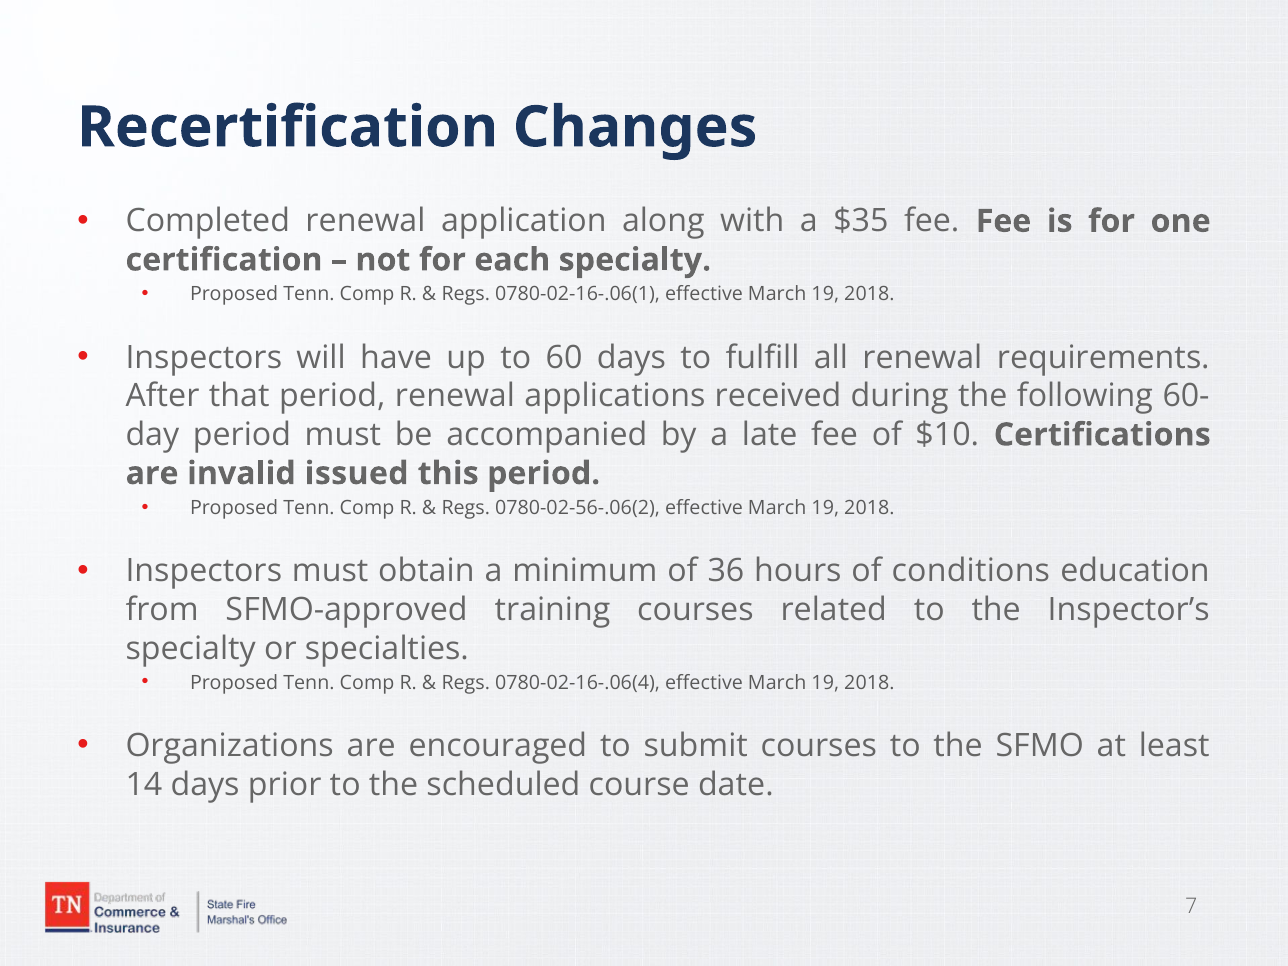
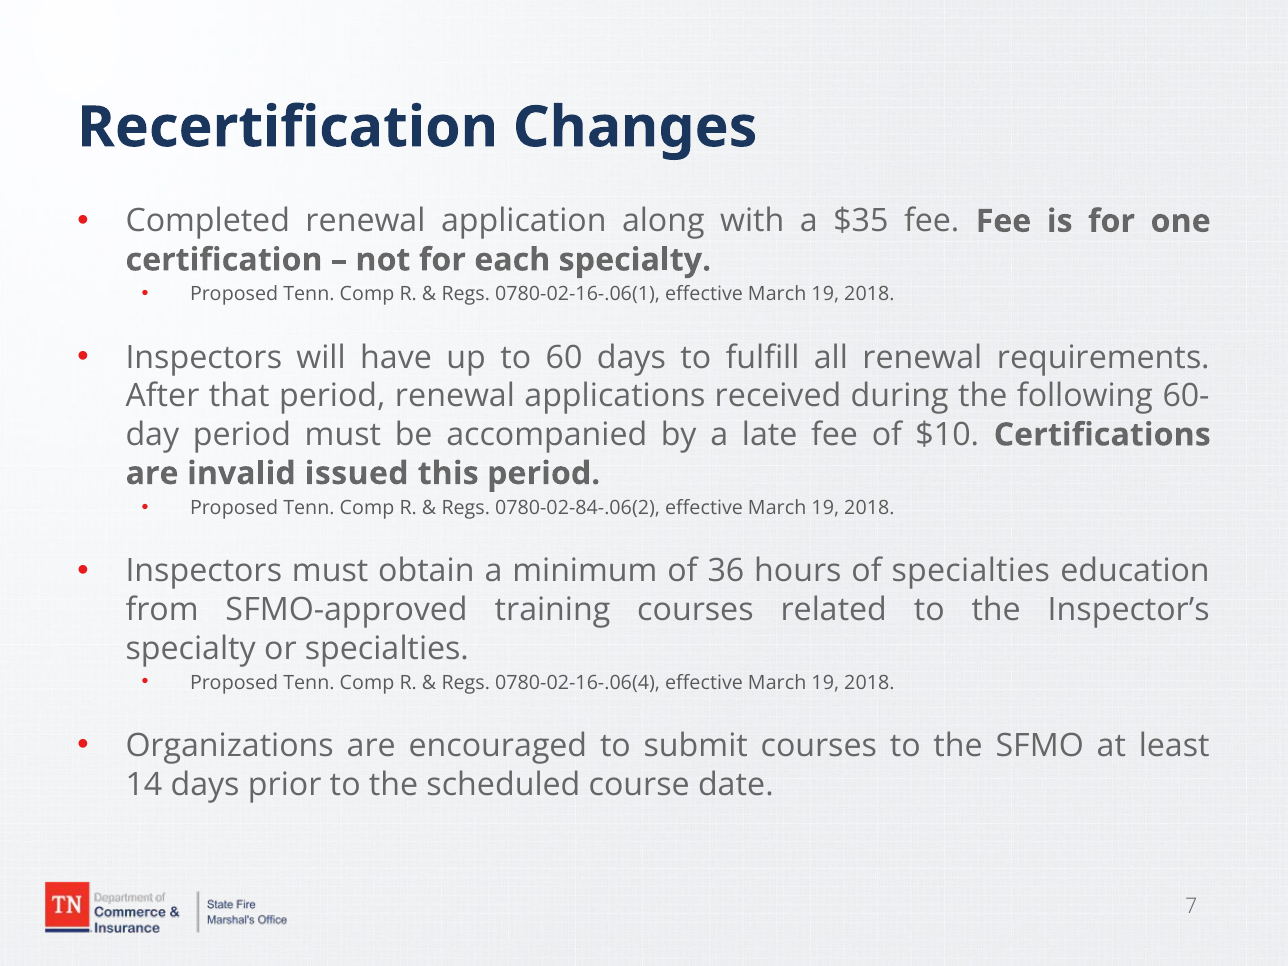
0780-02-56-.06(2: 0780-02-56-.06(2 -> 0780-02-84-.06(2
of conditions: conditions -> specialties
